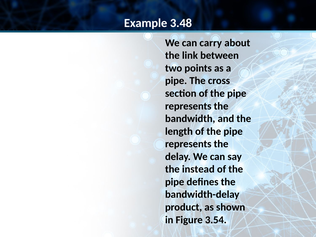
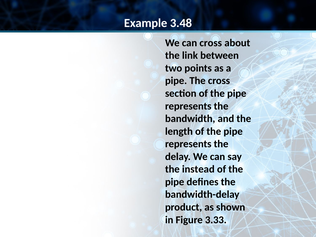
can carry: carry -> cross
3.54: 3.54 -> 3.33
